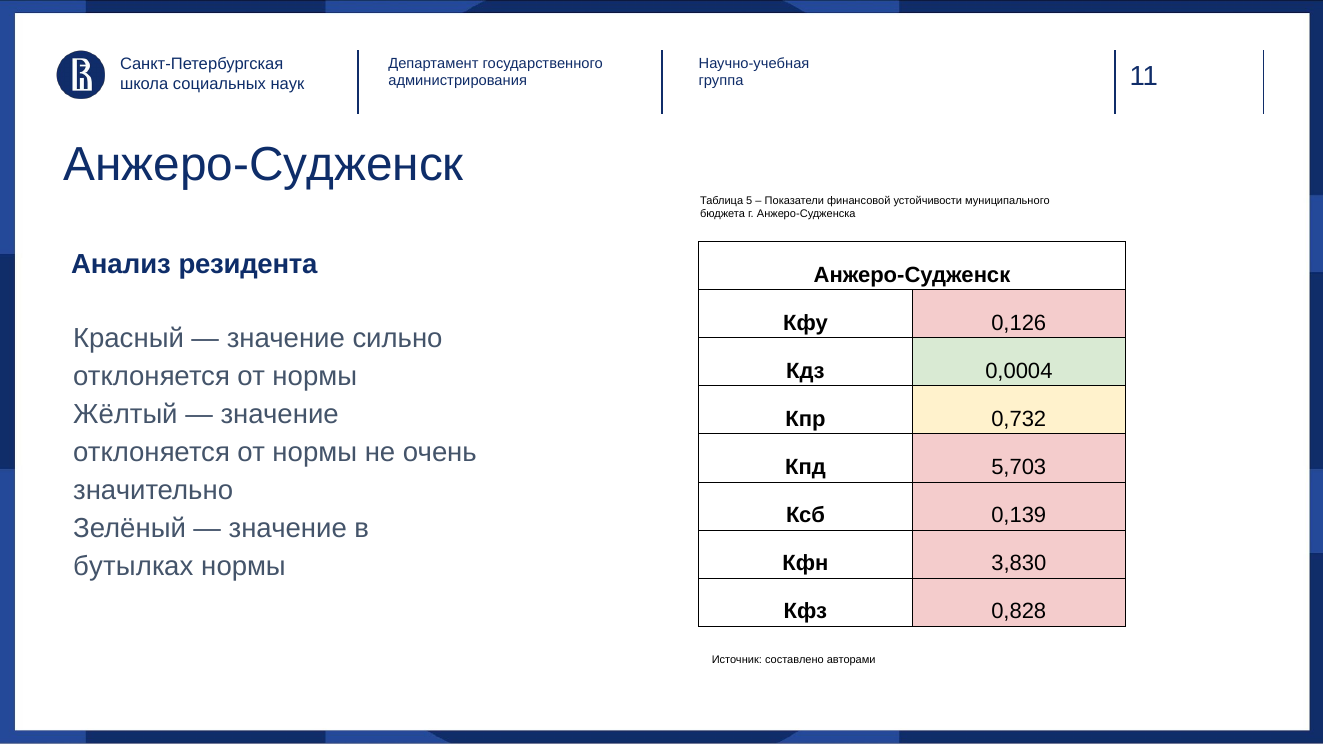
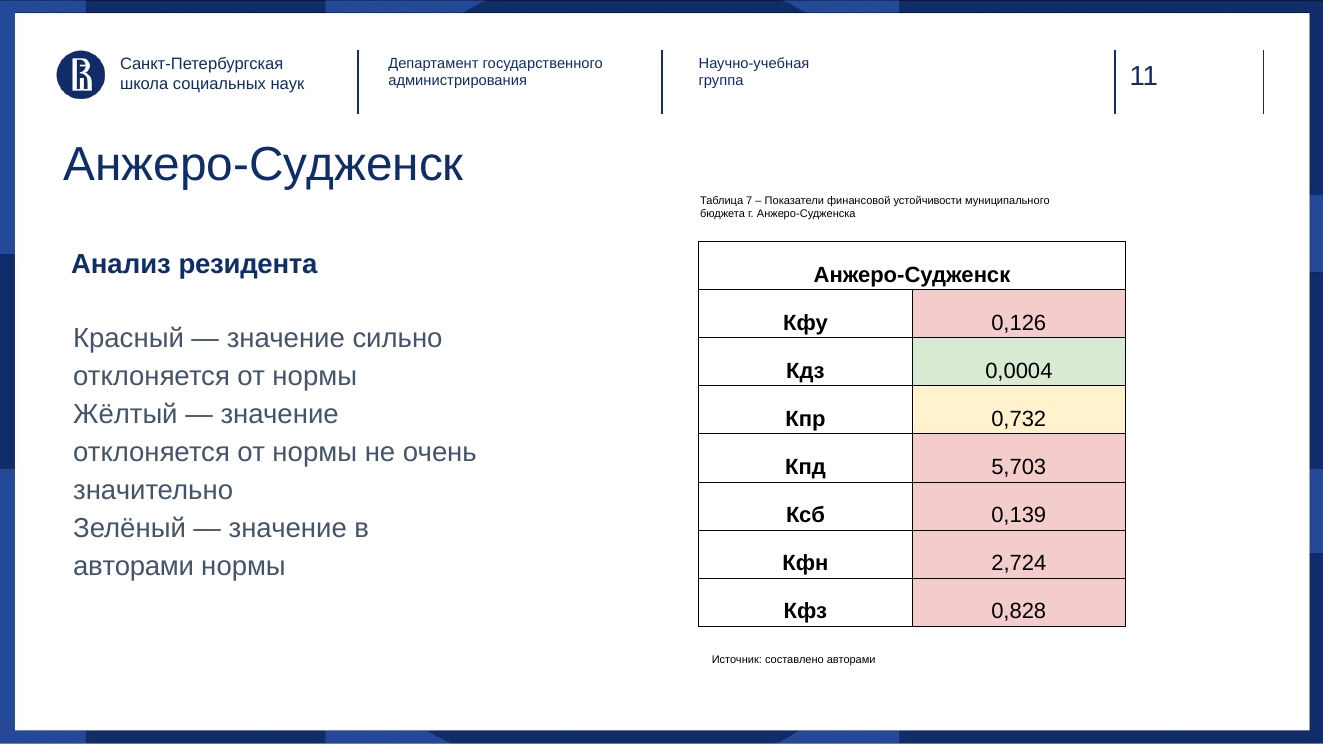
5: 5 -> 7
бутылках at (133, 566): бутылках -> авторами
3,830: 3,830 -> 2,724
